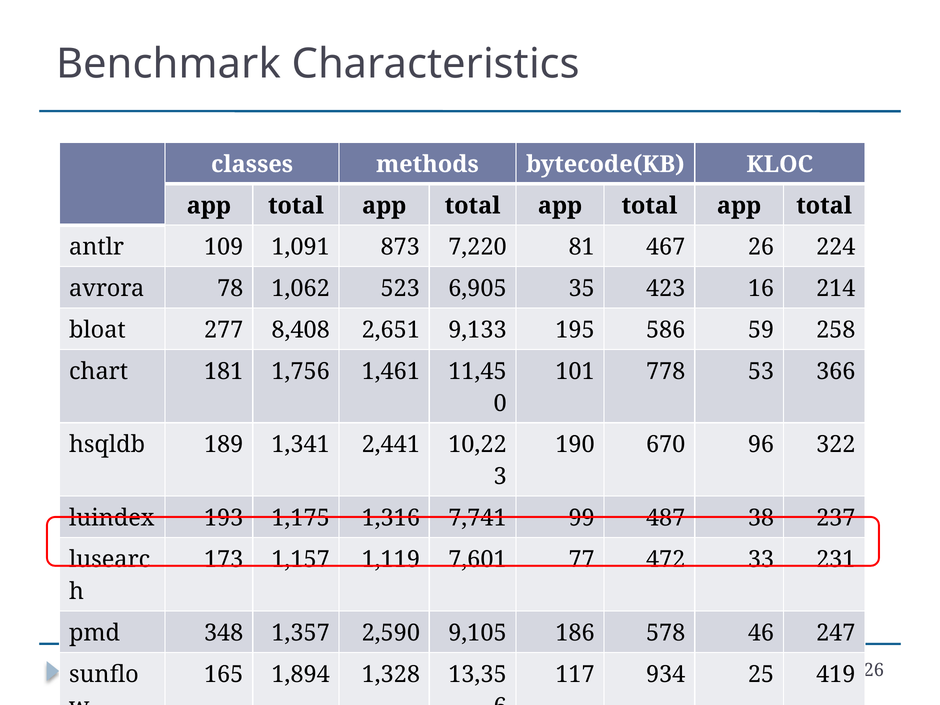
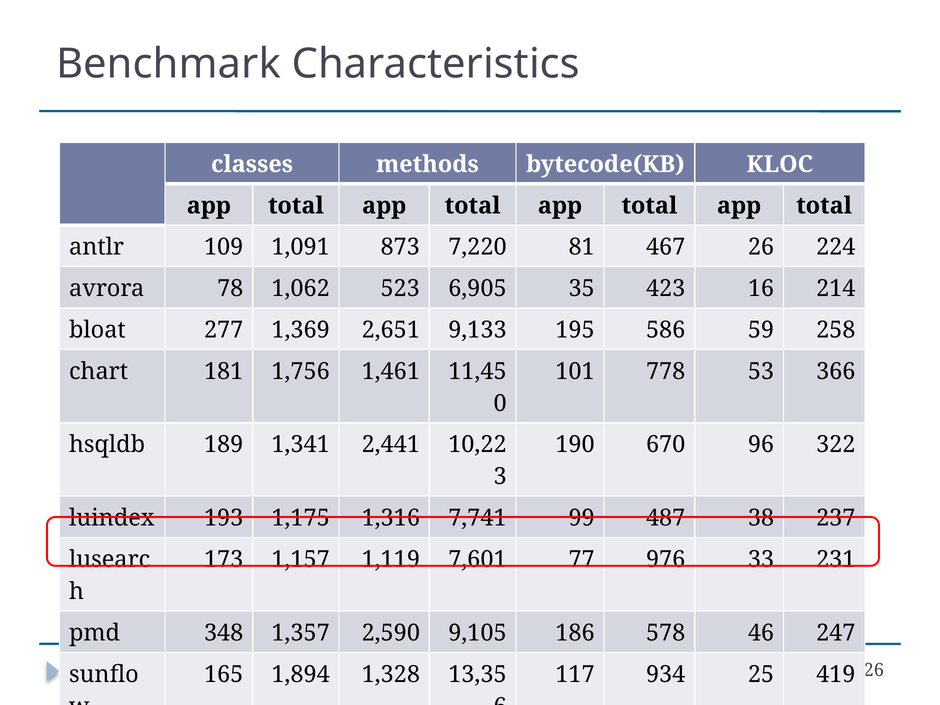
8,408: 8,408 -> 1,369
472: 472 -> 976
